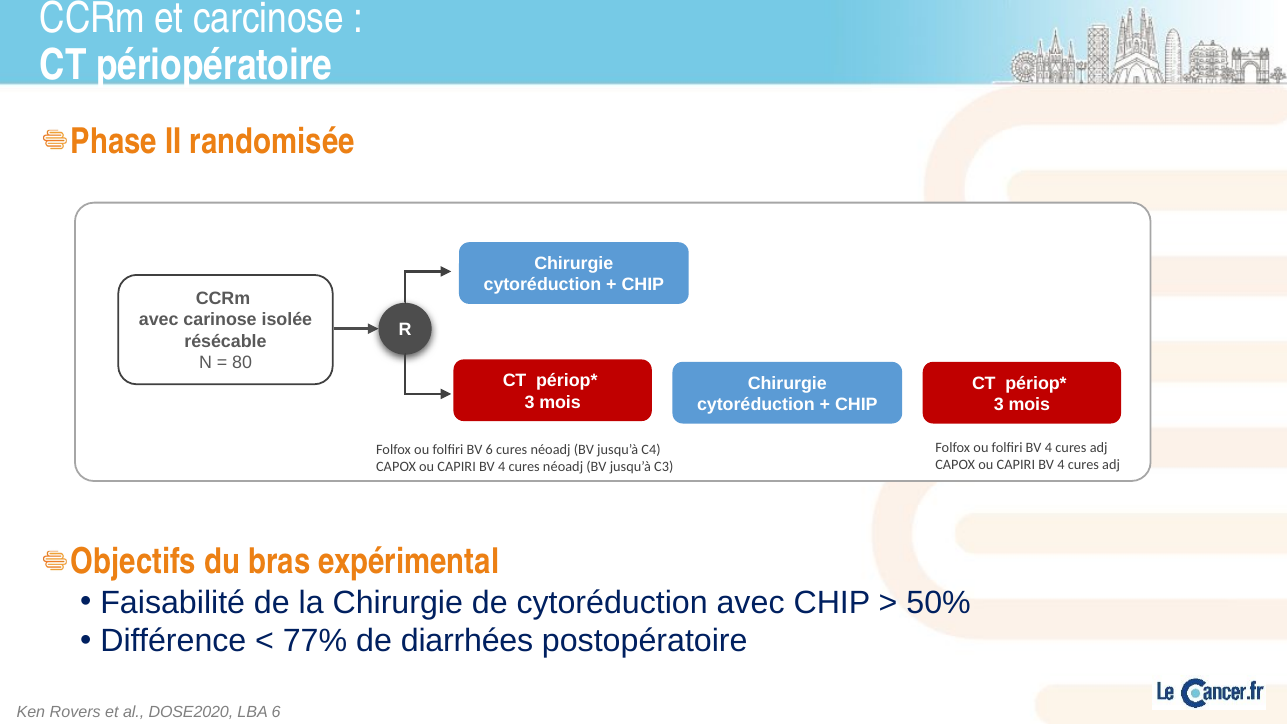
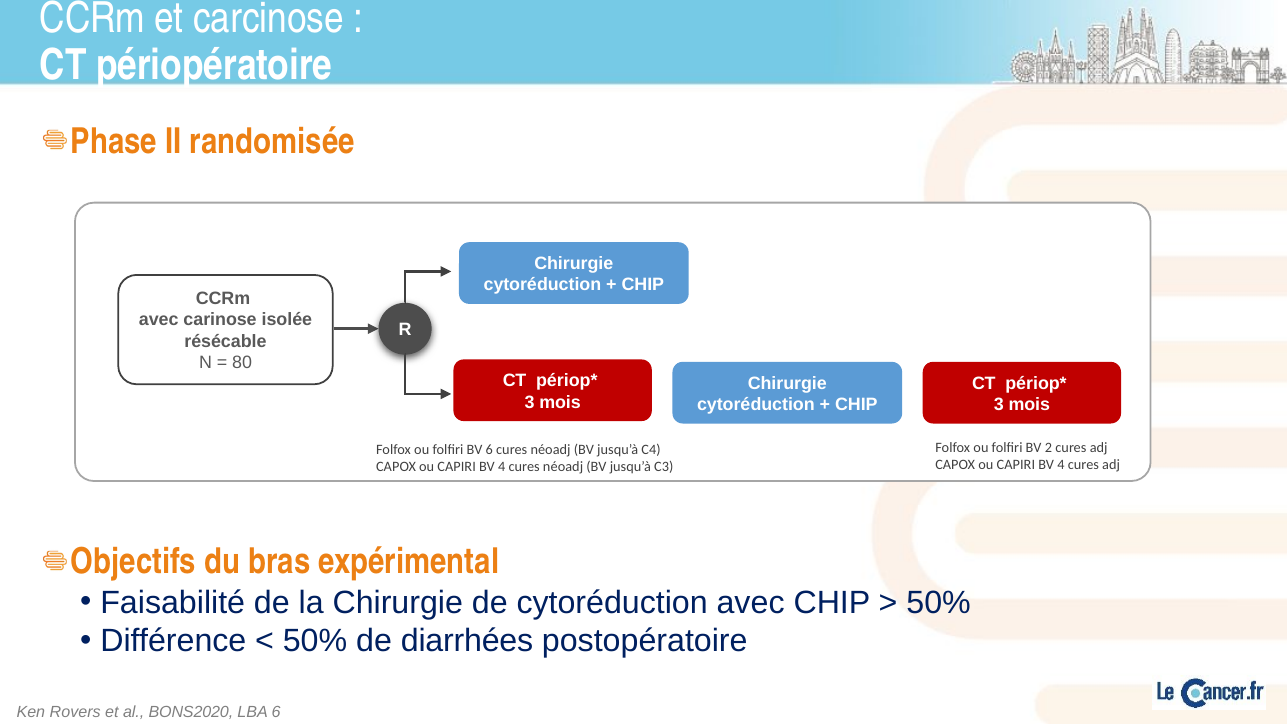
folfiri BV 4: 4 -> 2
77% at (315, 641): 77% -> 50%
DOSE2020: DOSE2020 -> BONS2020
